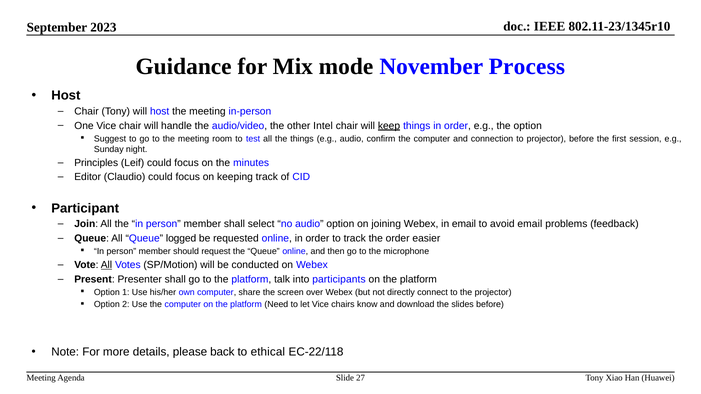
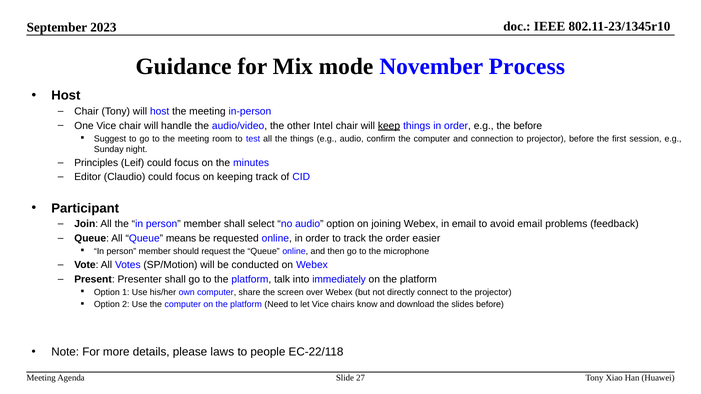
the option: option -> before
logged: logged -> means
All at (106, 265) underline: present -> none
participants: participants -> immediately
back: back -> laws
ethical: ethical -> people
